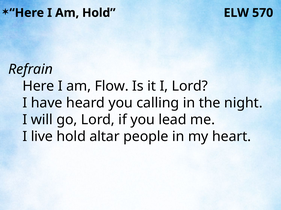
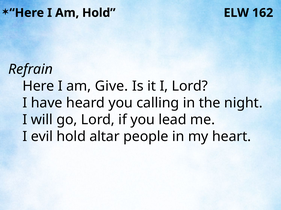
570: 570 -> 162
Flow: Flow -> Give
live: live -> evil
